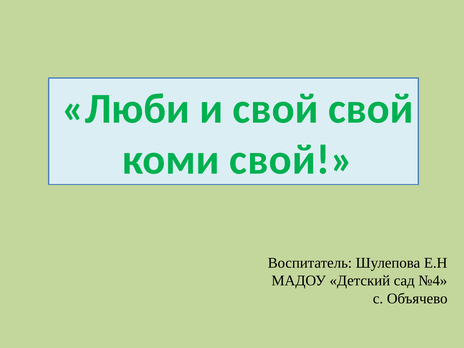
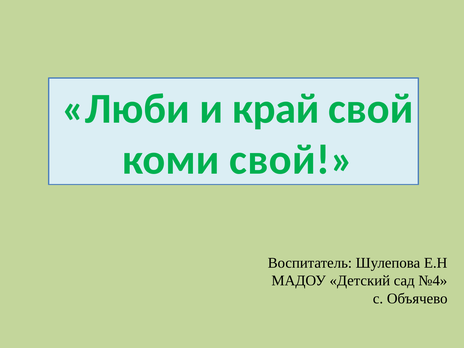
и свой: свой -> край
